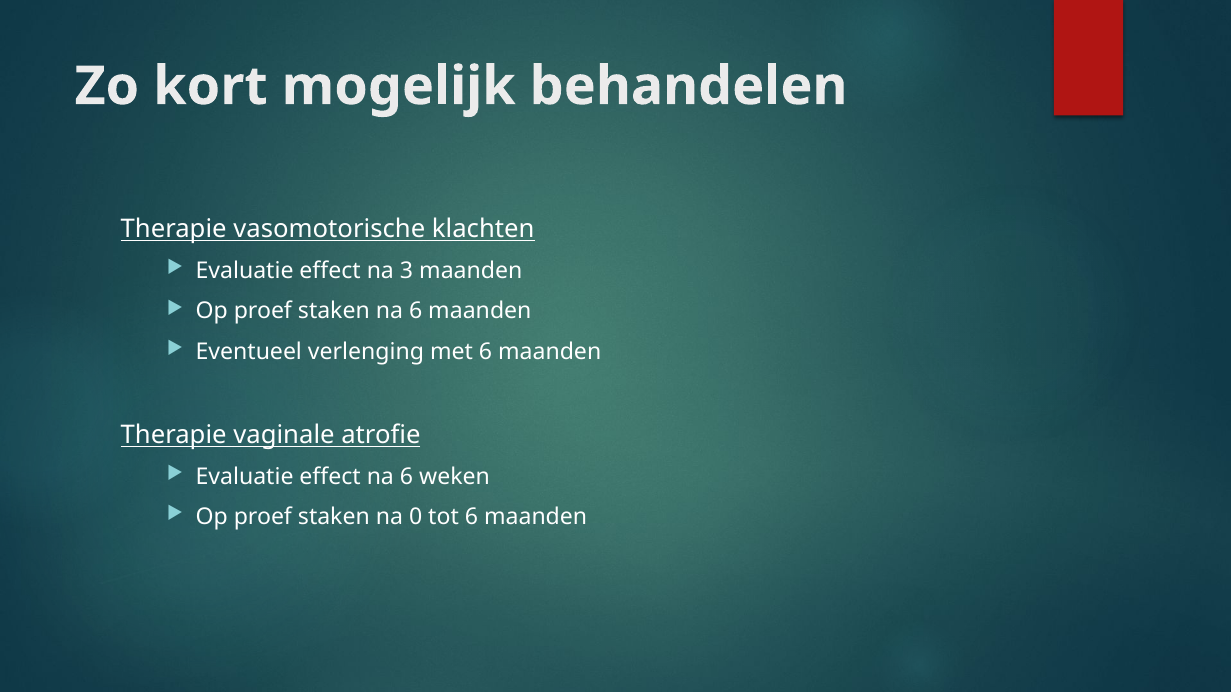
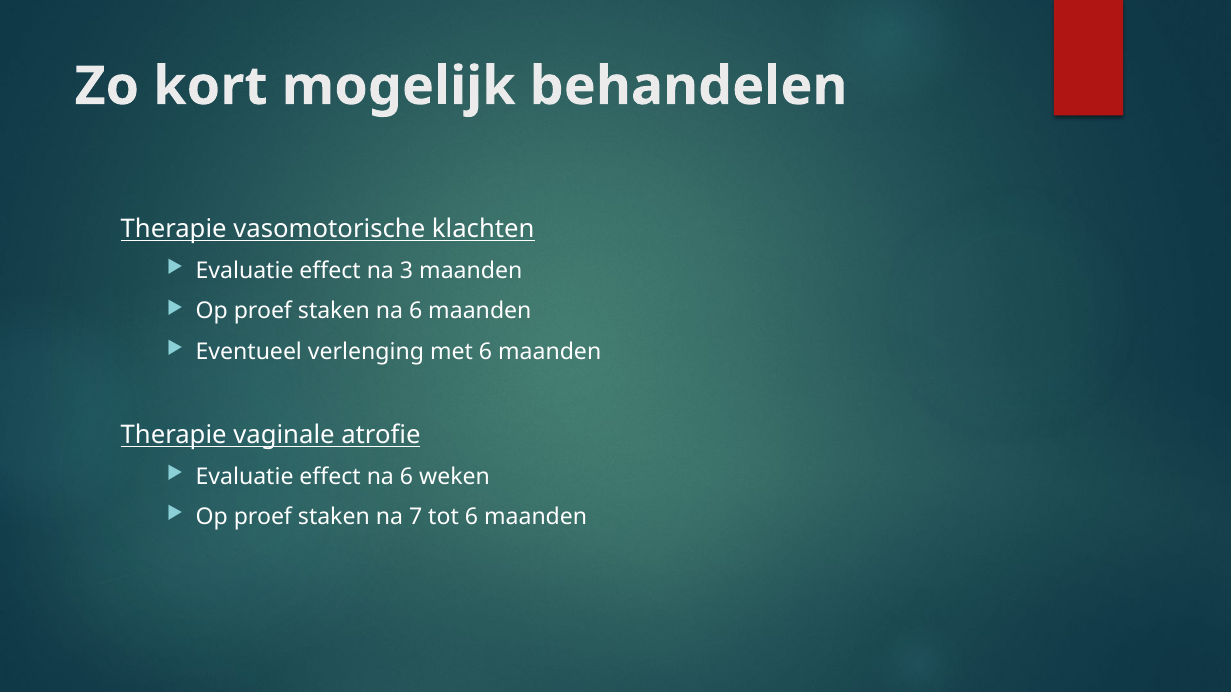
0: 0 -> 7
